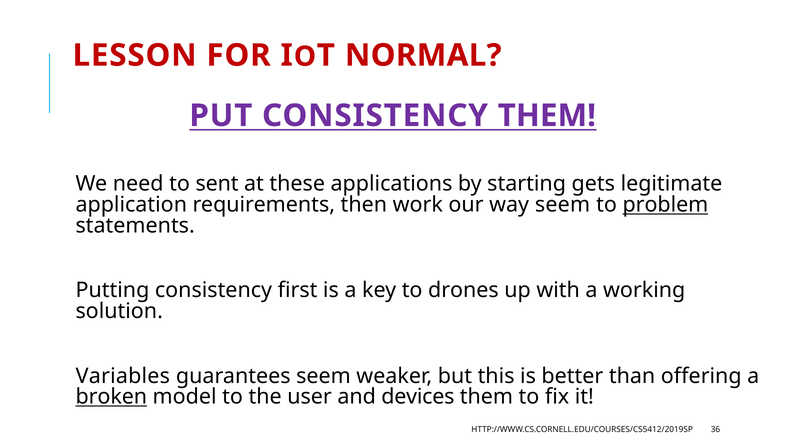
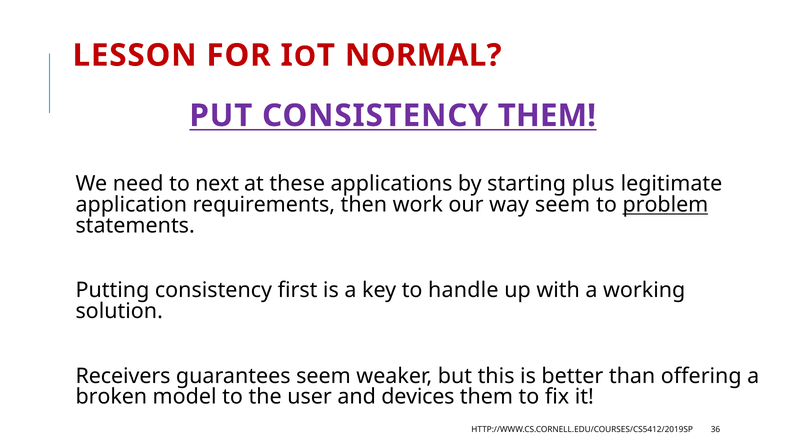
sent: sent -> next
gets: gets -> plus
drones: drones -> handle
Variables: Variables -> Receivers
broken underline: present -> none
